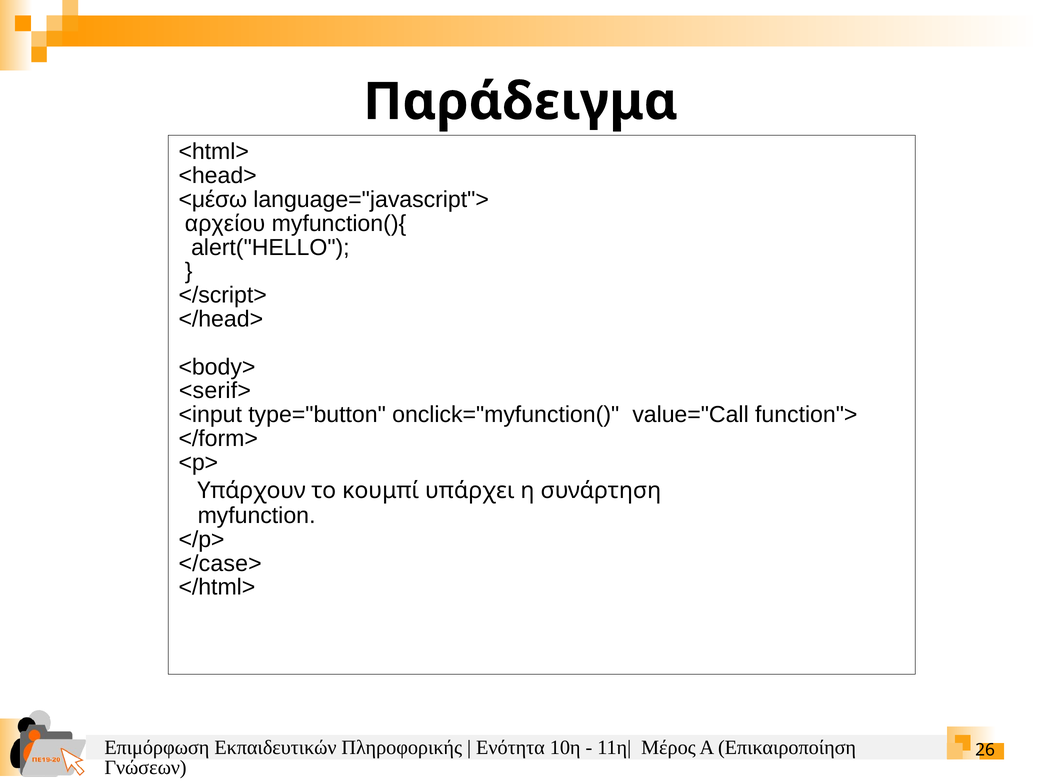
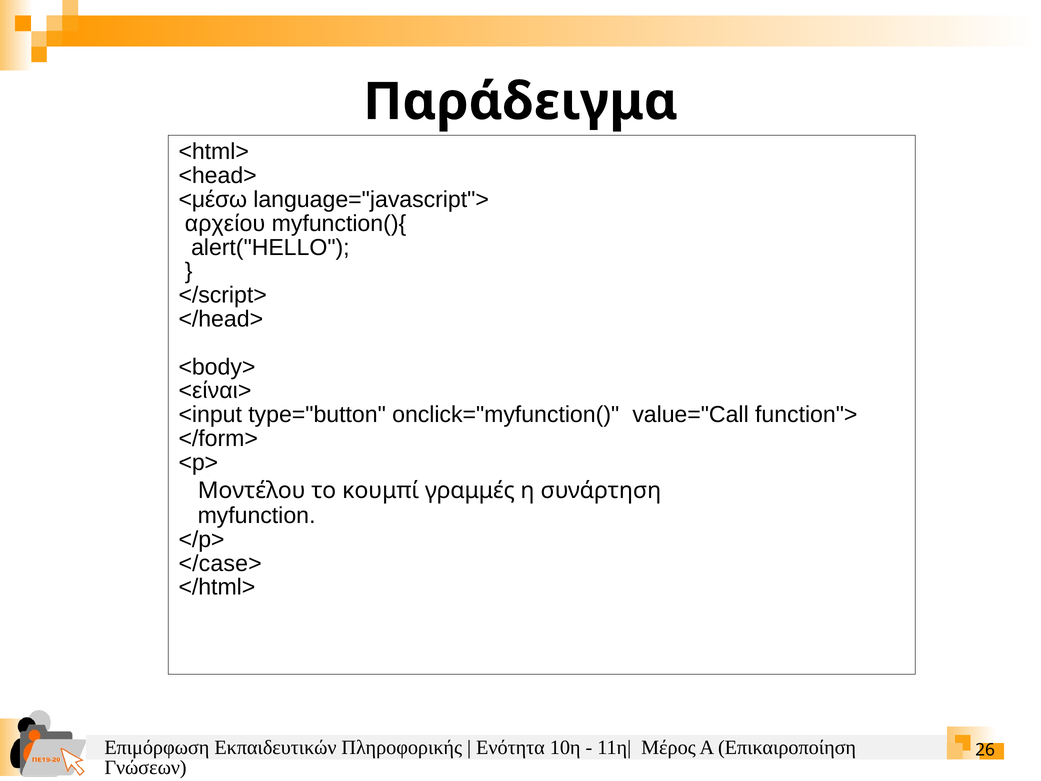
<serif>: <serif> -> <είναι>
Υπάρχουν: Υπάρχουν -> Μοντέλου
υπάρχει: υπάρχει -> γραμμές
